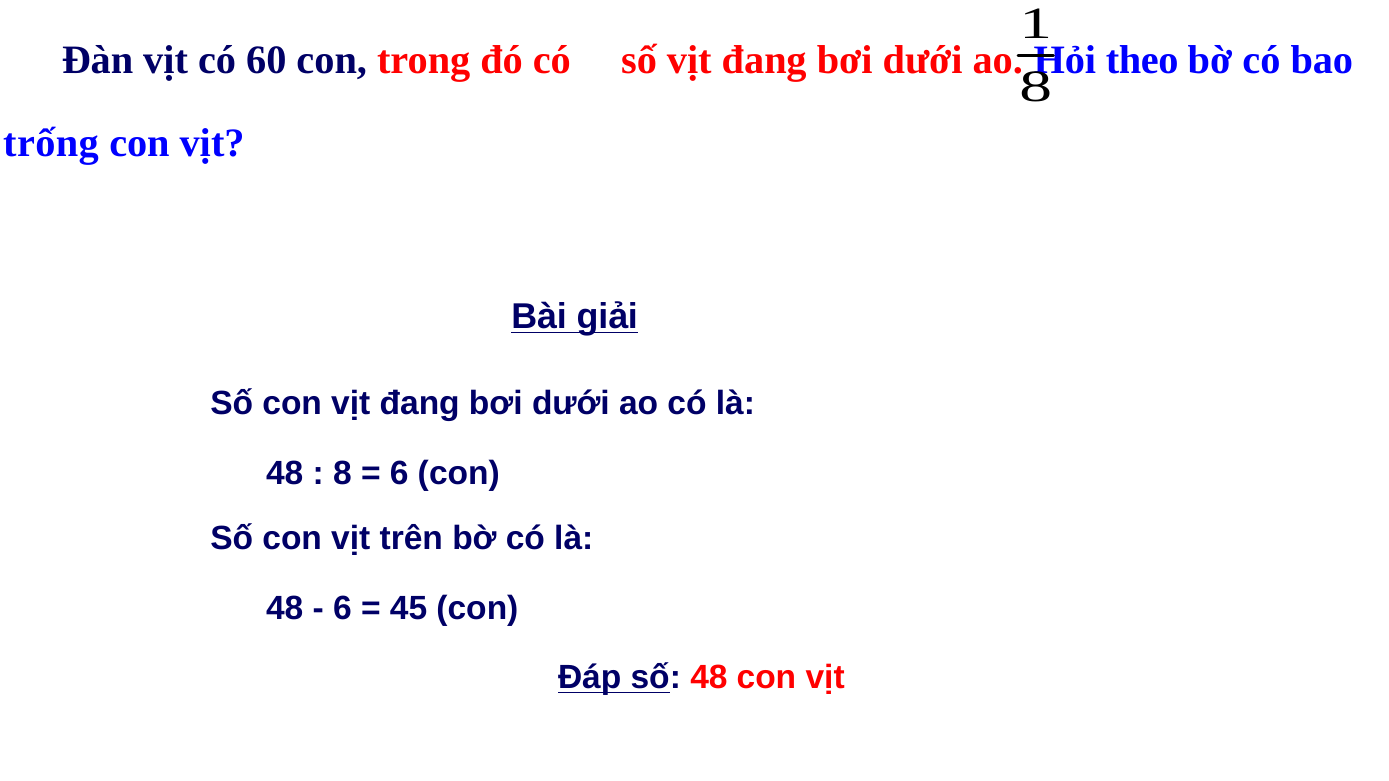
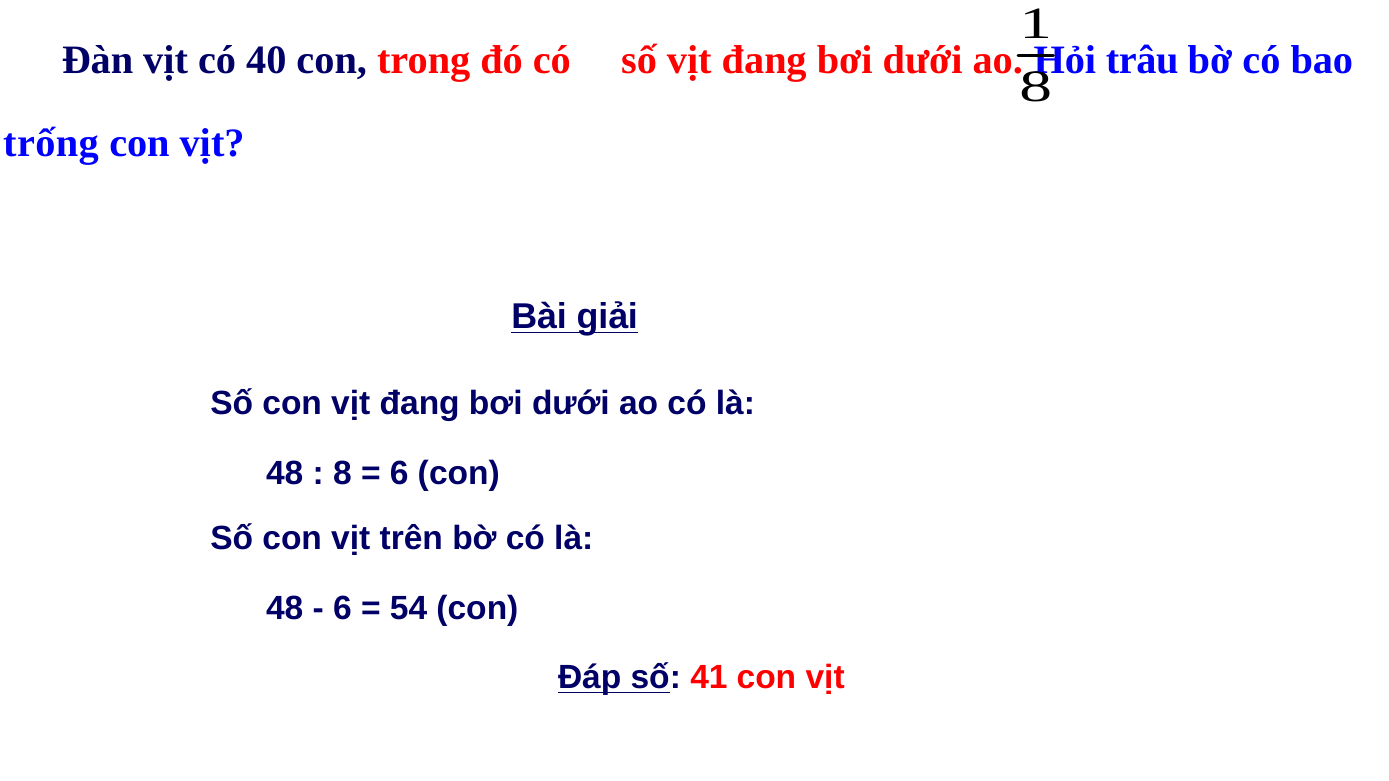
60: 60 -> 40
theo: theo -> trâu
45: 45 -> 54
số 48: 48 -> 41
